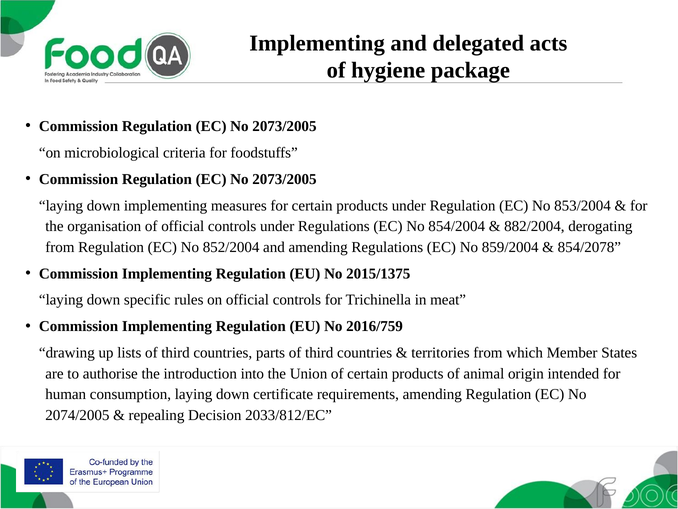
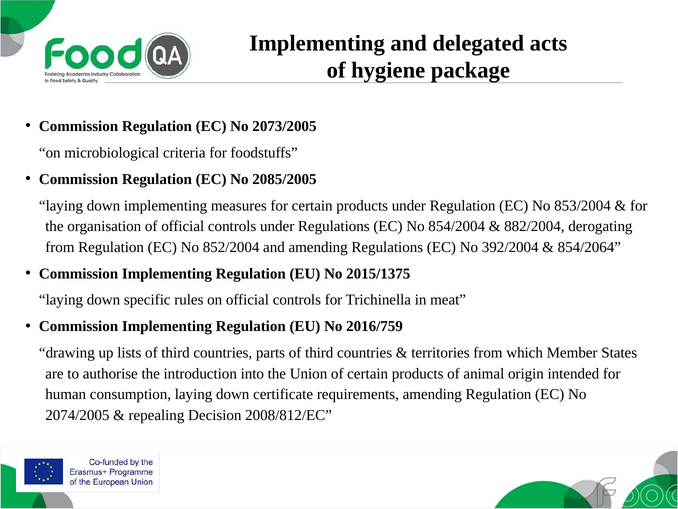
2073/2005 at (284, 179): 2073/2005 -> 2085/2005
859/2004: 859/2004 -> 392/2004
854/2078: 854/2078 -> 854/2064
2033/812/EC: 2033/812/EC -> 2008/812/EC
